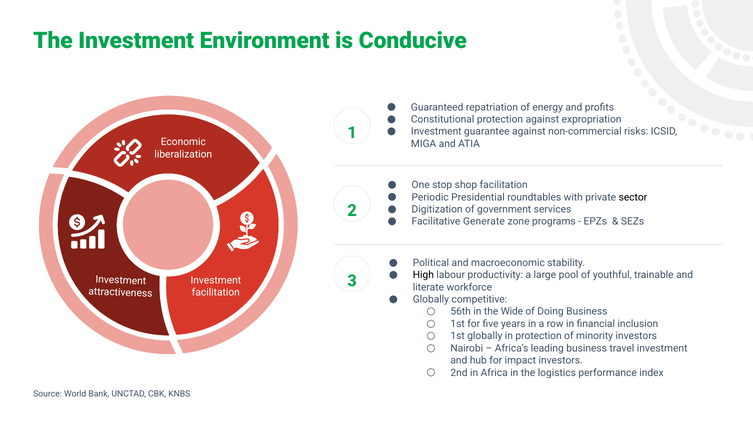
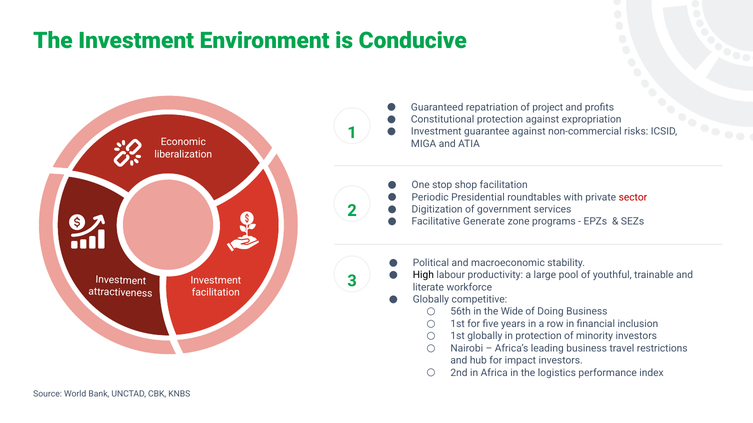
energy: energy -> project
sector colour: black -> red
travel investment: investment -> restrictions
